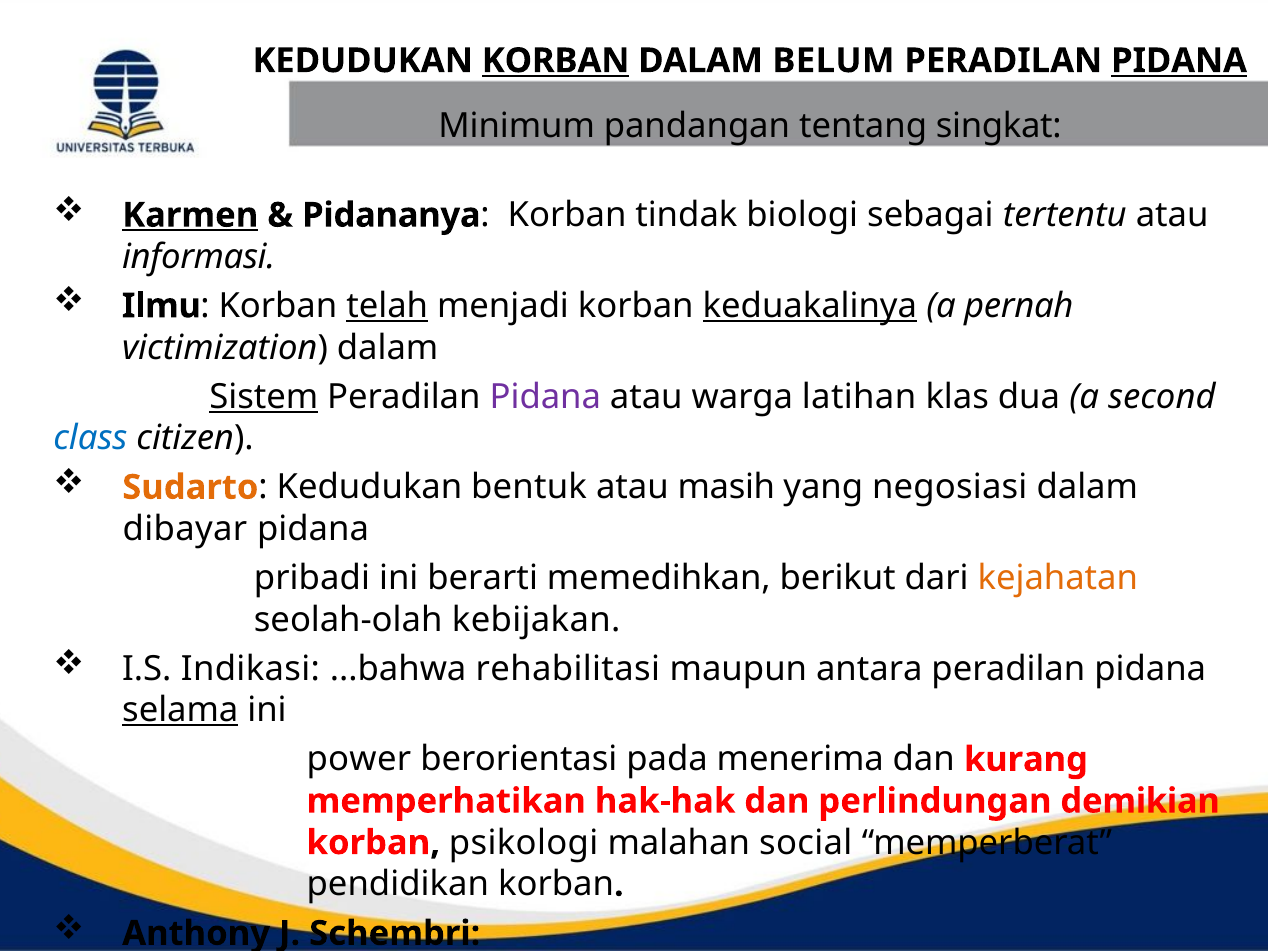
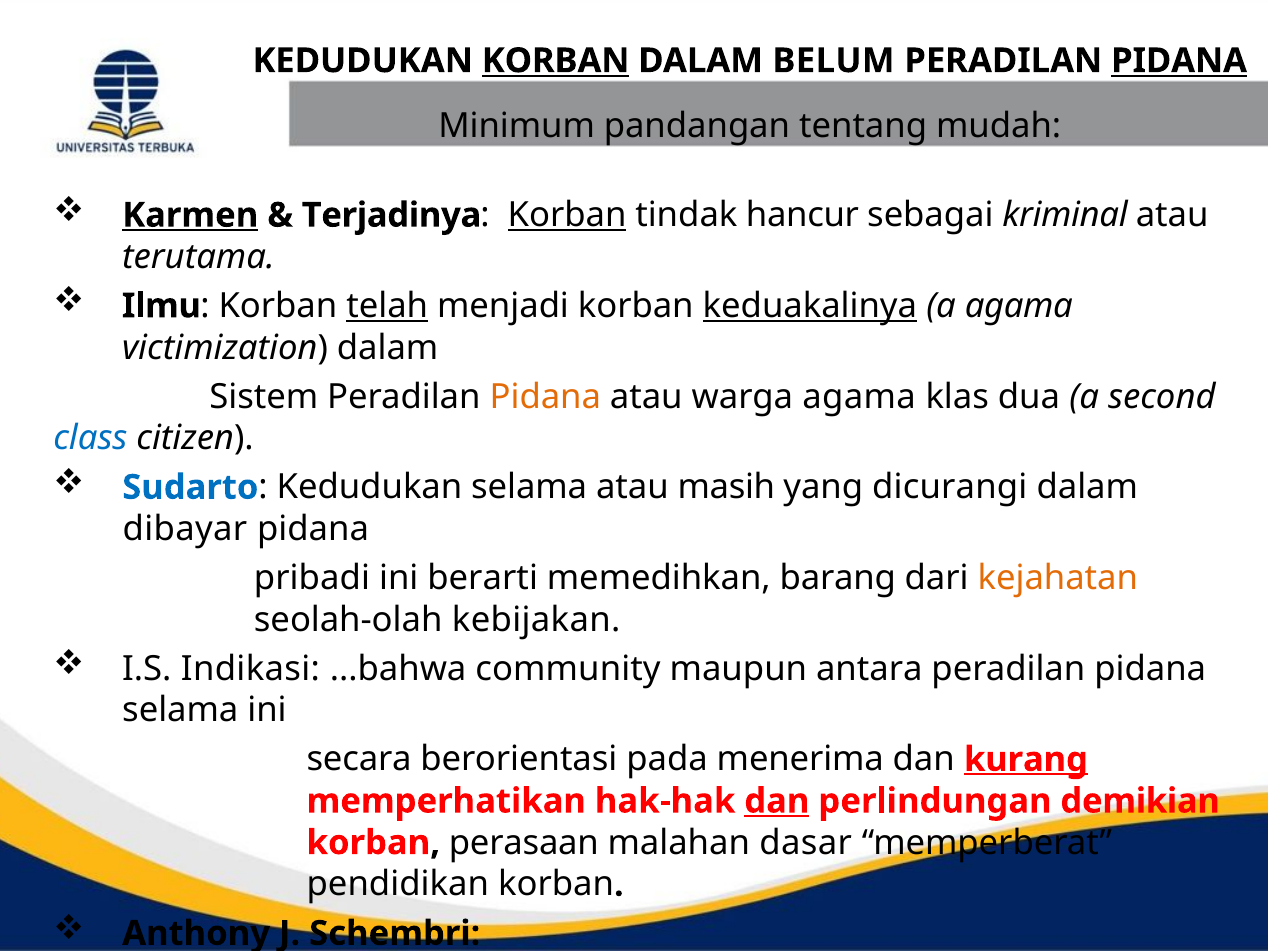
singkat: singkat -> mudah
Pidananya: Pidananya -> Terjadinya
Korban at (567, 215) underline: none -> present
biologi: biologi -> hancur
tertentu: tertentu -> kriminal
informasi: informasi -> terutama
a pernah: pernah -> agama
Sistem at (264, 397) underline: present -> none
Pidana at (545, 397) colour: purple -> orange
warga latihan: latihan -> agama
Sudarto colour: orange -> blue
Kedudukan bentuk: bentuk -> selama
negosiasi: negosiasi -> dicurangi
berikut: berikut -> barang
rehabilitasi: rehabilitasi -> community
selama at (180, 710) underline: present -> none
power: power -> secara
kurang underline: none -> present
dan at (777, 801) underline: none -> present
psikologi: psikologi -> perasaan
social: social -> dasar
